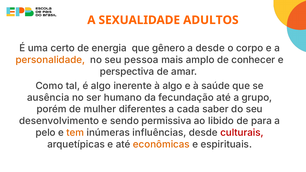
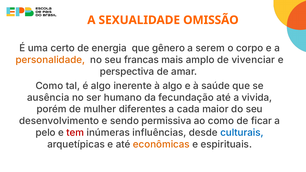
ADULTOS: ADULTOS -> OMISSÃO
a desde: desde -> serem
pessoa: pessoa -> francas
conhecer: conhecer -> vivenciar
grupo: grupo -> vivida
saber: saber -> maior
ao libido: libido -> como
para: para -> ficar
tem colour: orange -> red
culturais colour: red -> blue
